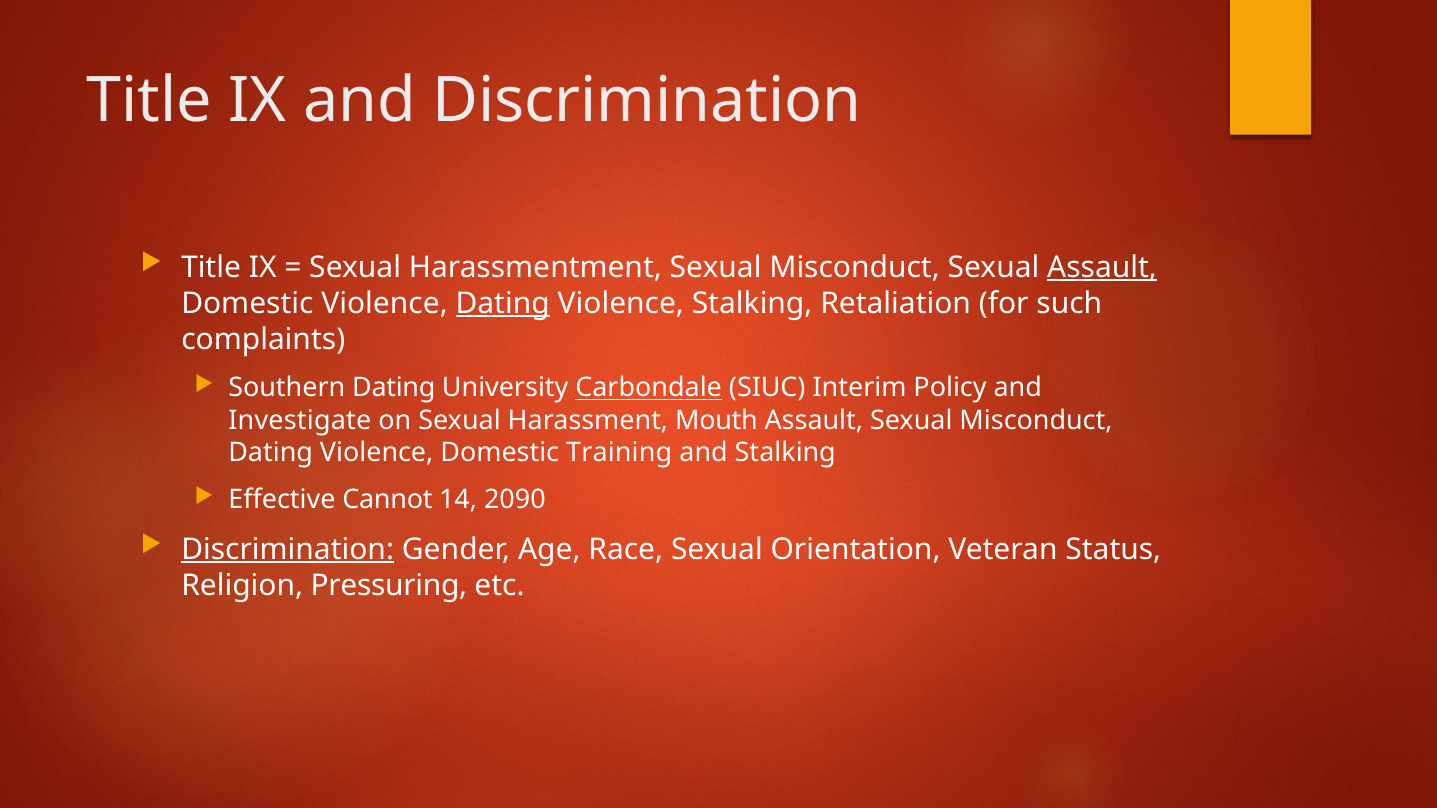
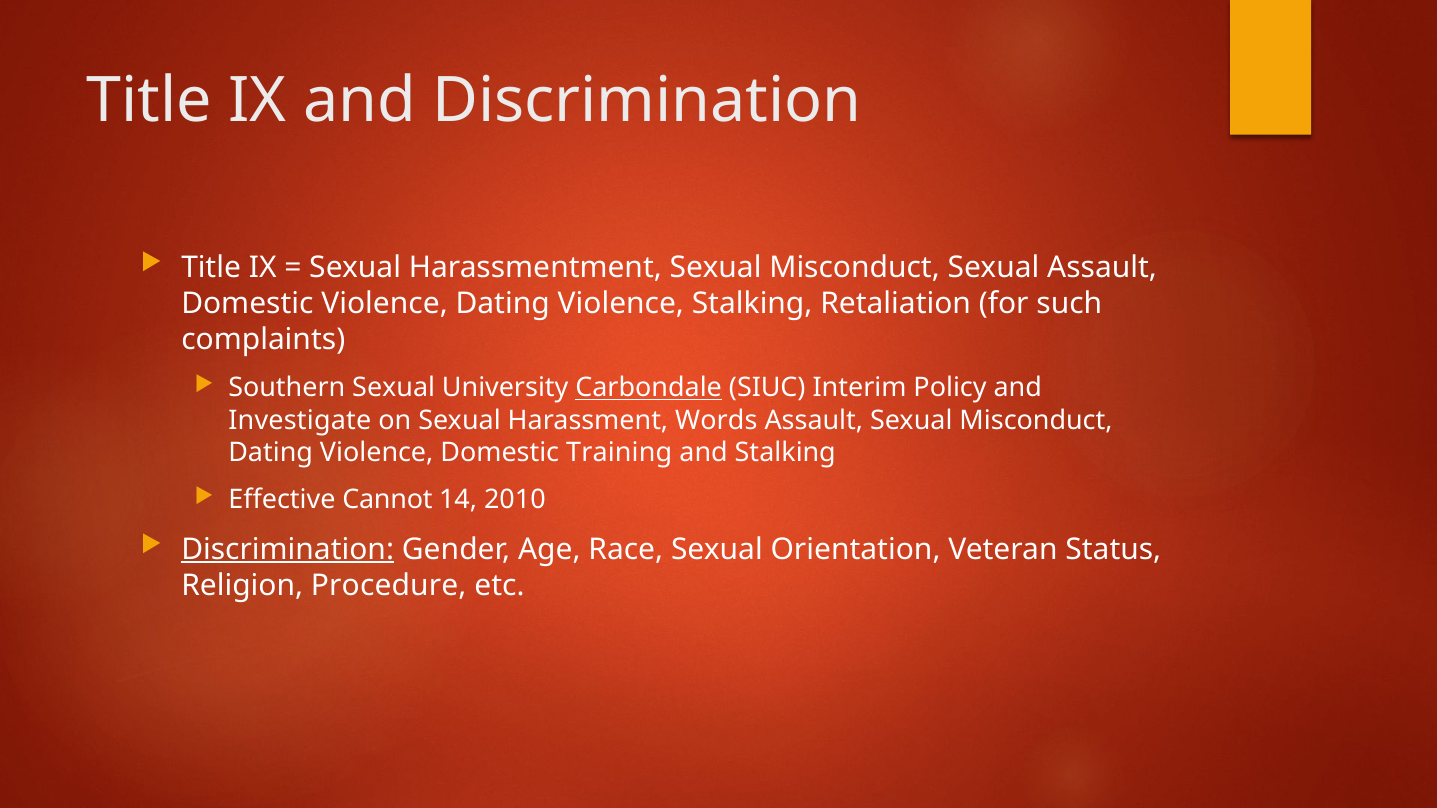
Assault at (1102, 267) underline: present -> none
Dating at (503, 303) underline: present -> none
Southern Dating: Dating -> Sexual
Mouth: Mouth -> Words
2090: 2090 -> 2010
Pressuring: Pressuring -> Procedure
